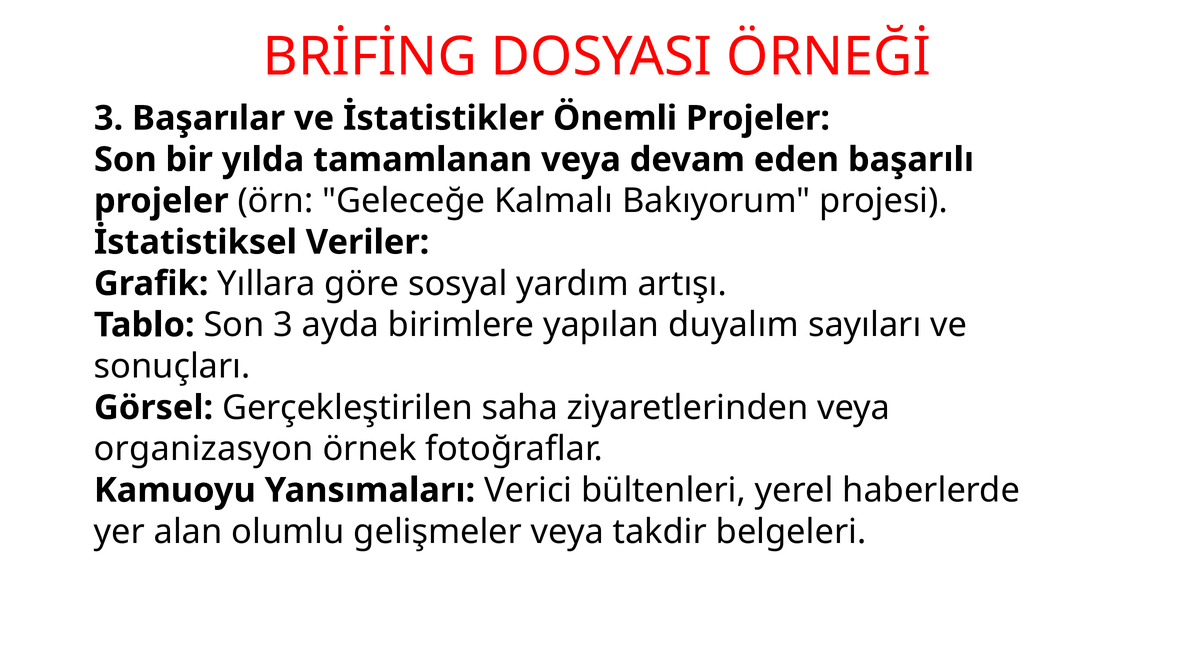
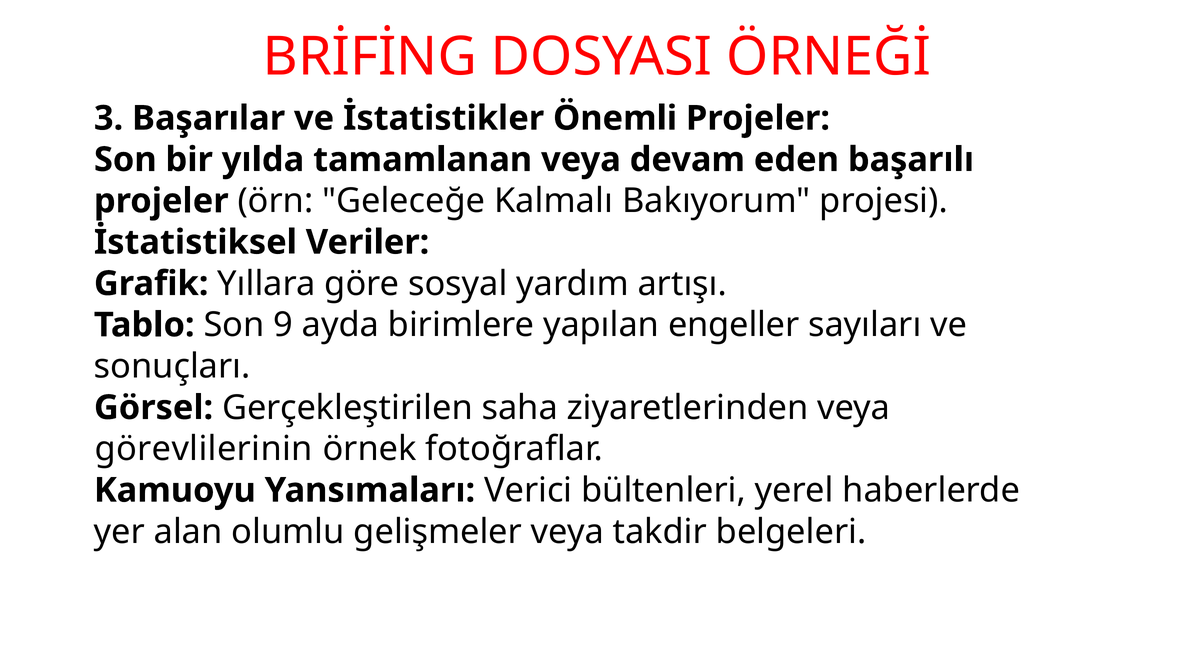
Son 3: 3 -> 9
duyalım: duyalım -> engeller
organizasyon: organizasyon -> görevlilerinin
